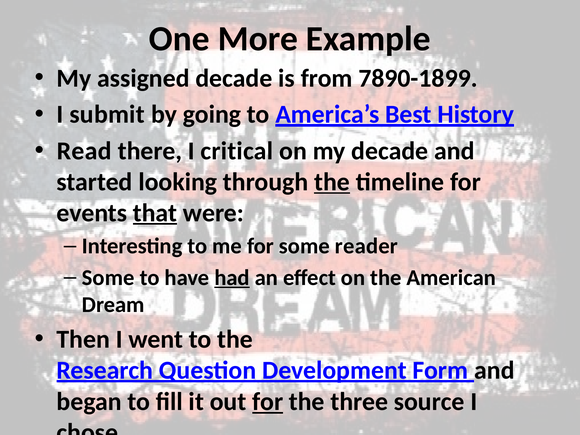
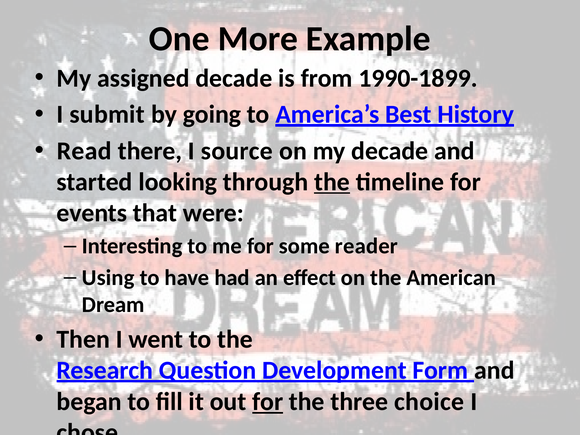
7890-1899: 7890-1899 -> 1990-1899
critical: critical -> source
that underline: present -> none
Some at (108, 278): Some -> Using
had underline: present -> none
source: source -> choice
